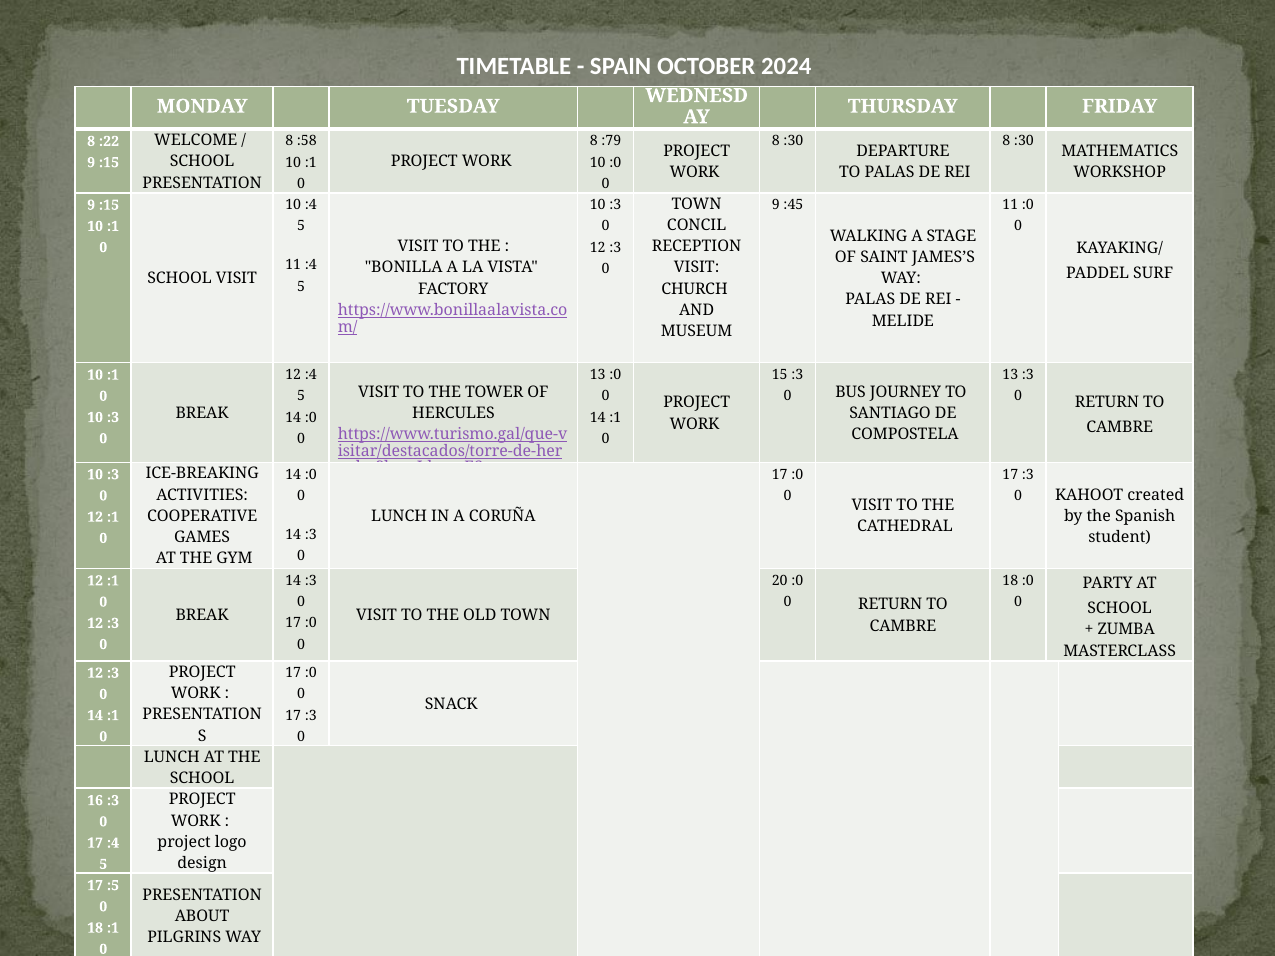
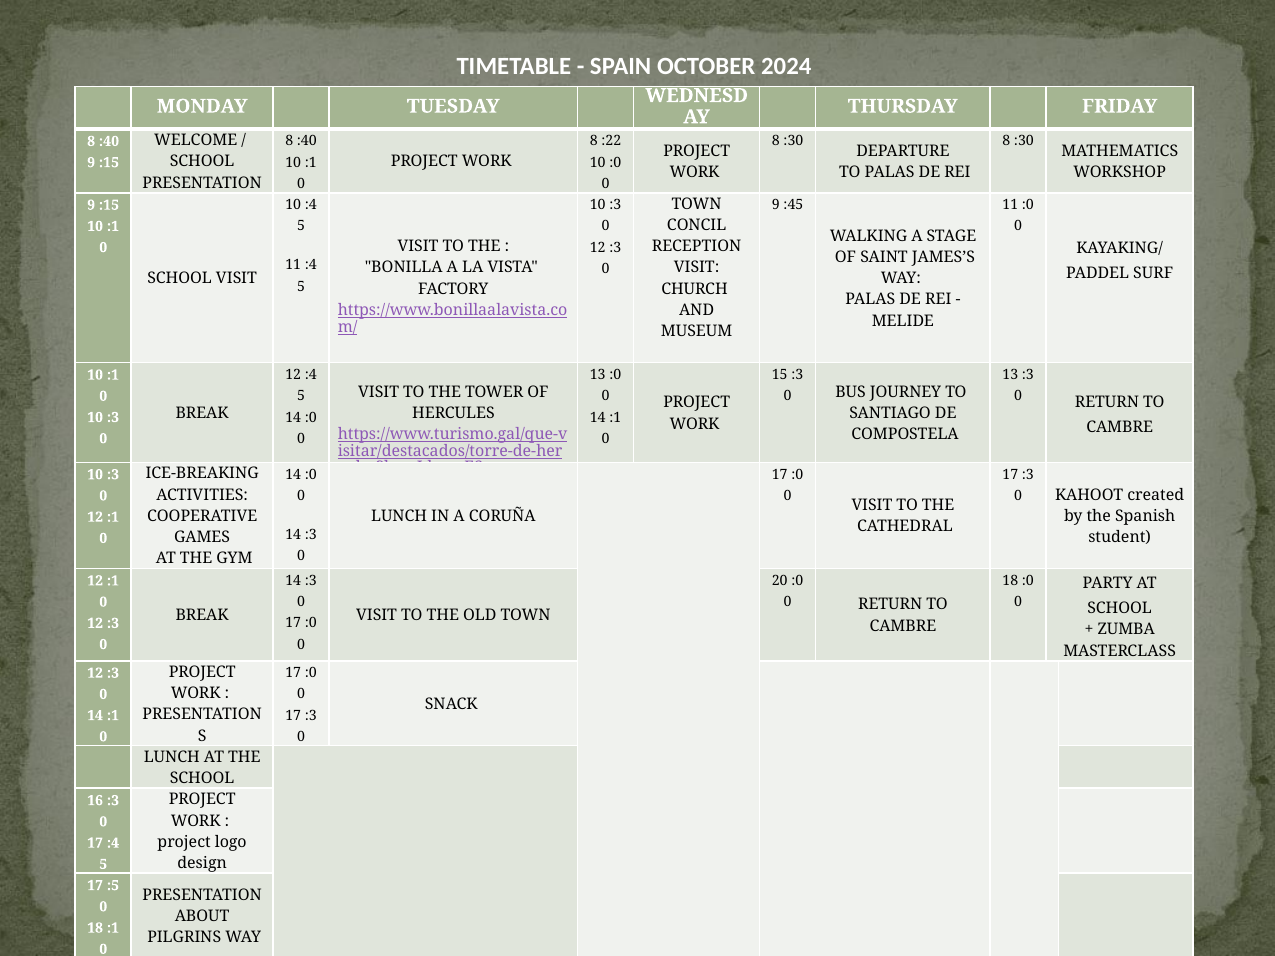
:22 at (109, 141): :22 -> :40
:58 at (307, 141): :58 -> :40
:79: :79 -> :22
